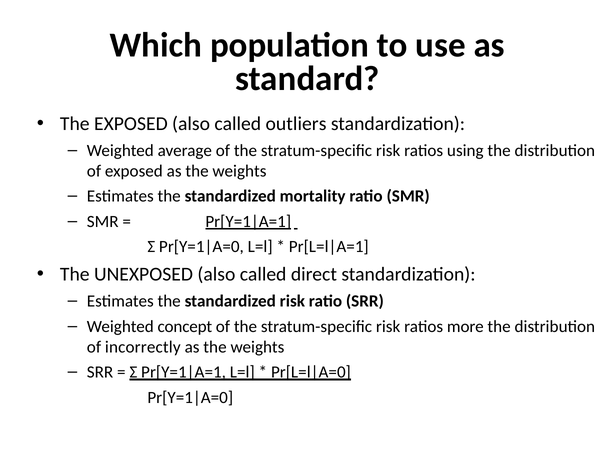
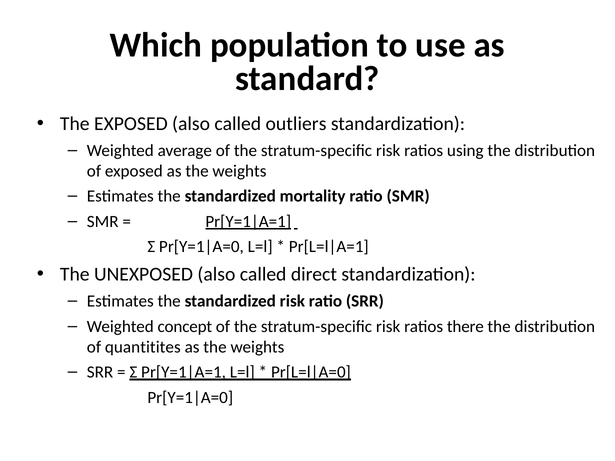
more: more -> there
incorrectly: incorrectly -> quantitites
